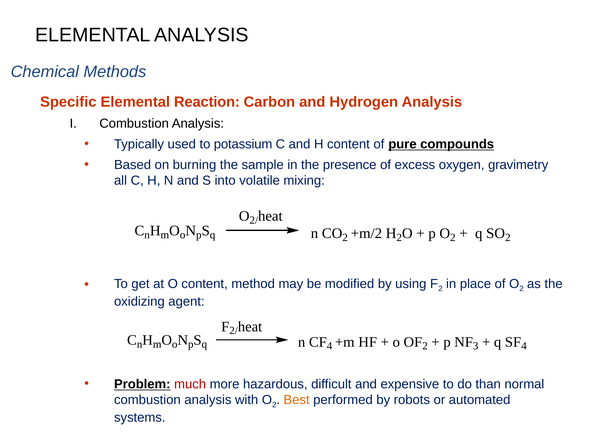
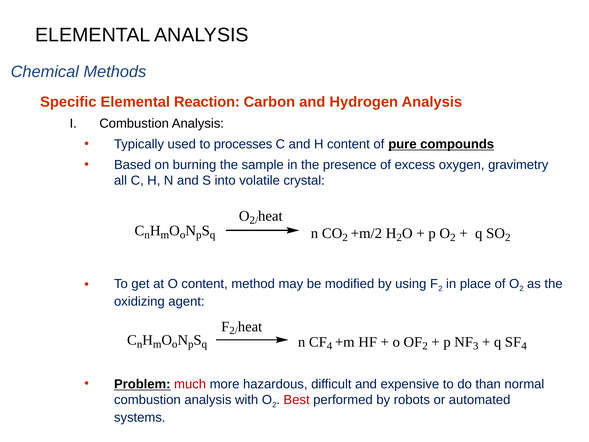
potassium: potassium -> processes
mixing: mixing -> crystal
Best colour: orange -> red
